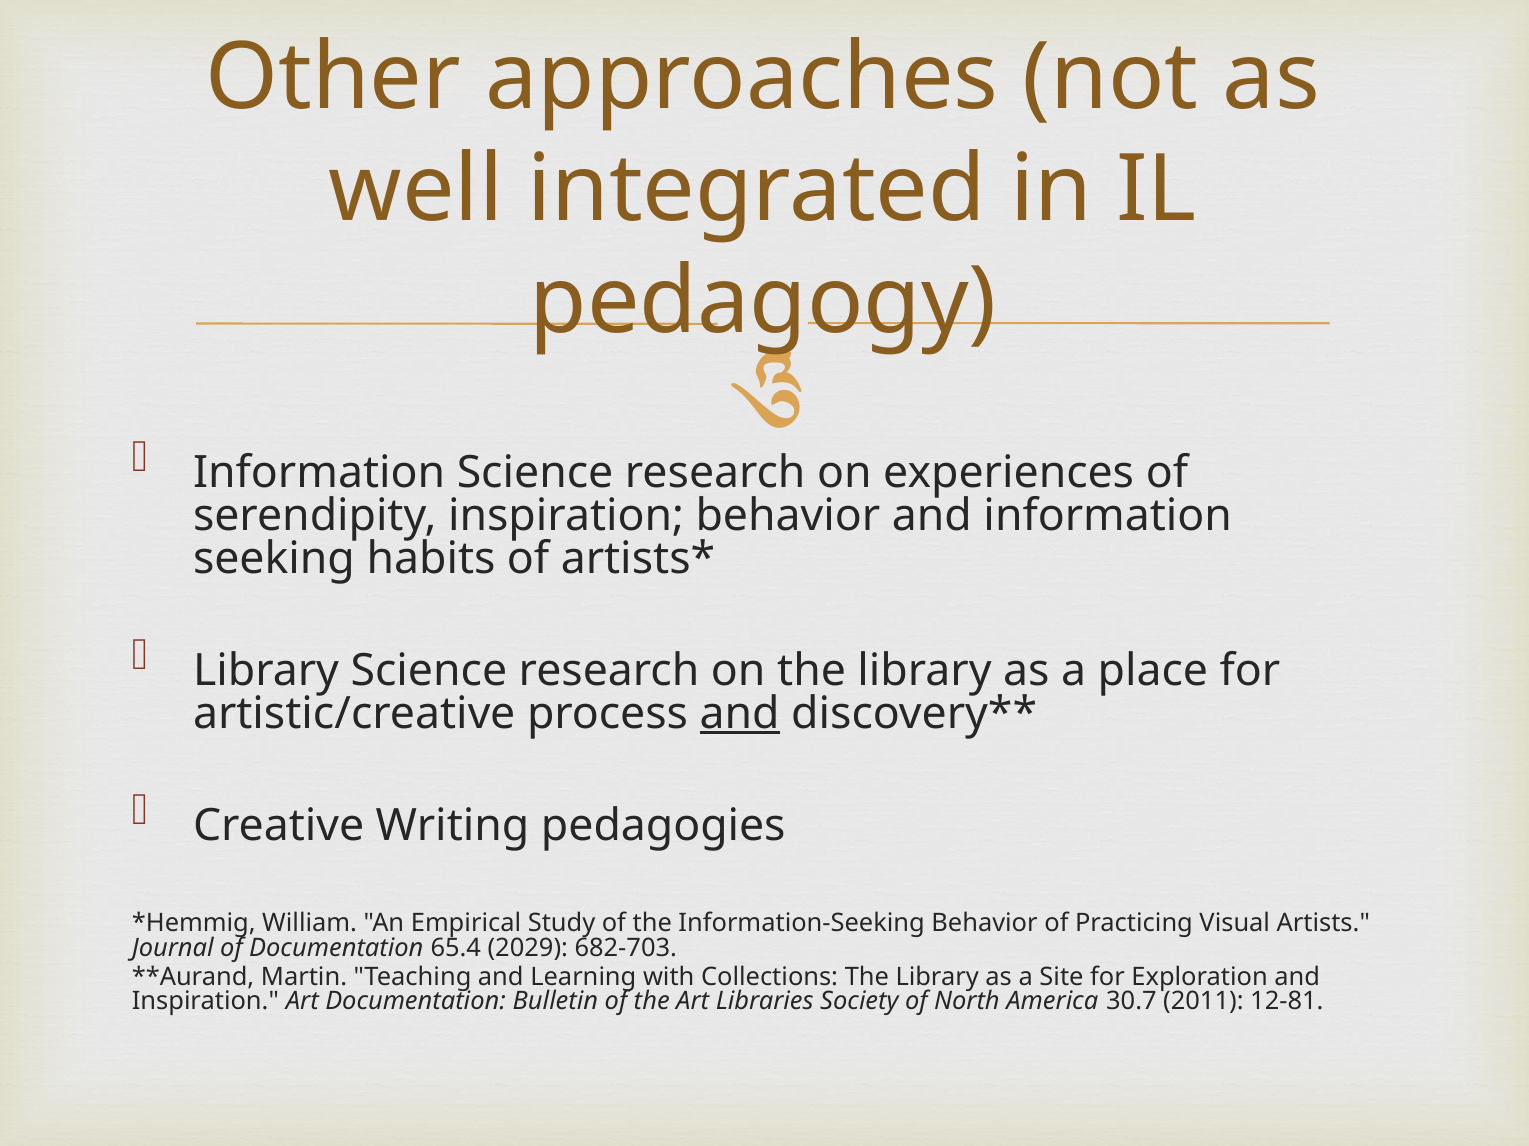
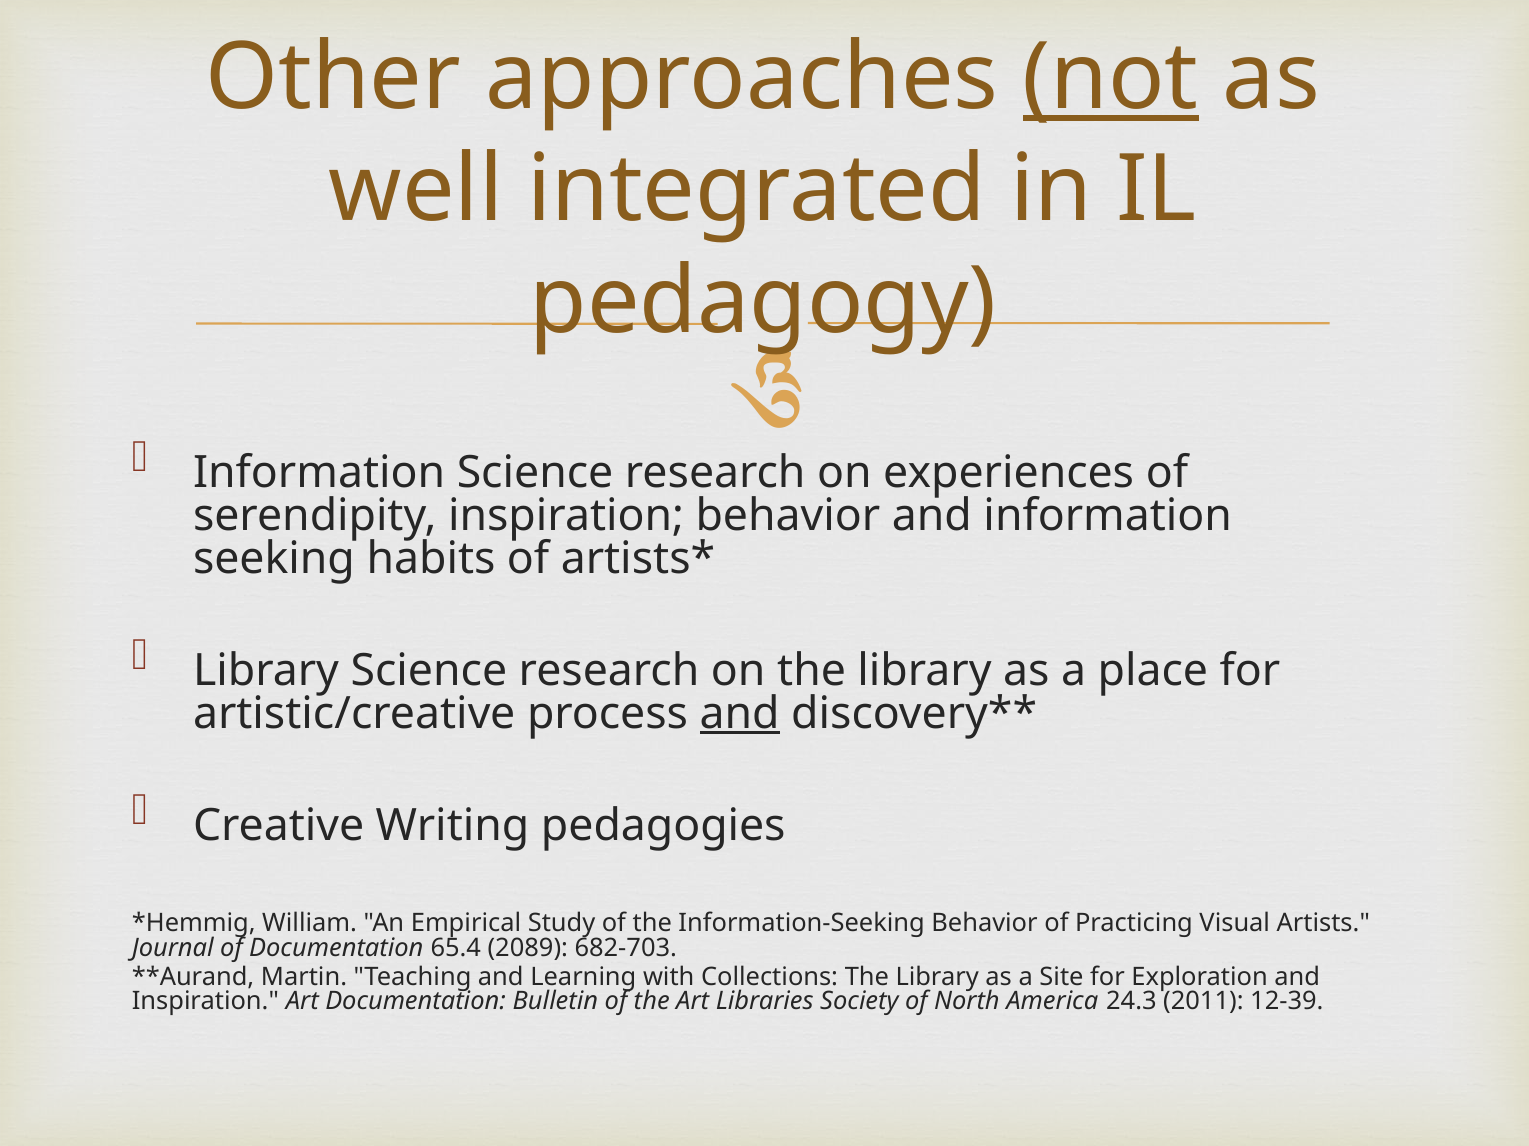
not underline: none -> present
2029: 2029 -> 2089
30.7: 30.7 -> 24.3
12-81: 12-81 -> 12-39
